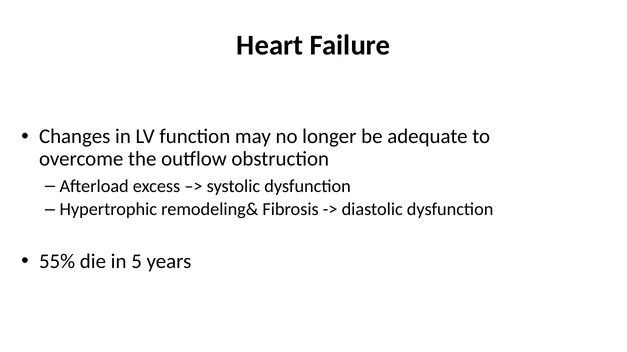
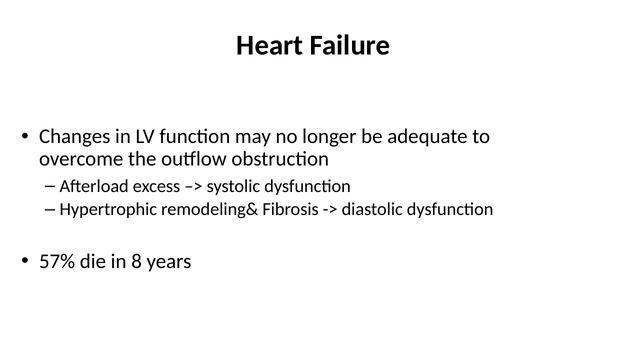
55%: 55% -> 57%
5: 5 -> 8
